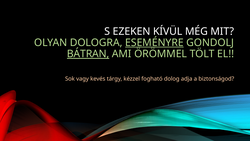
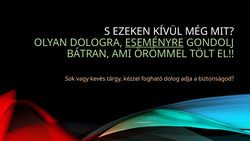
BÁTRAN underline: present -> none
